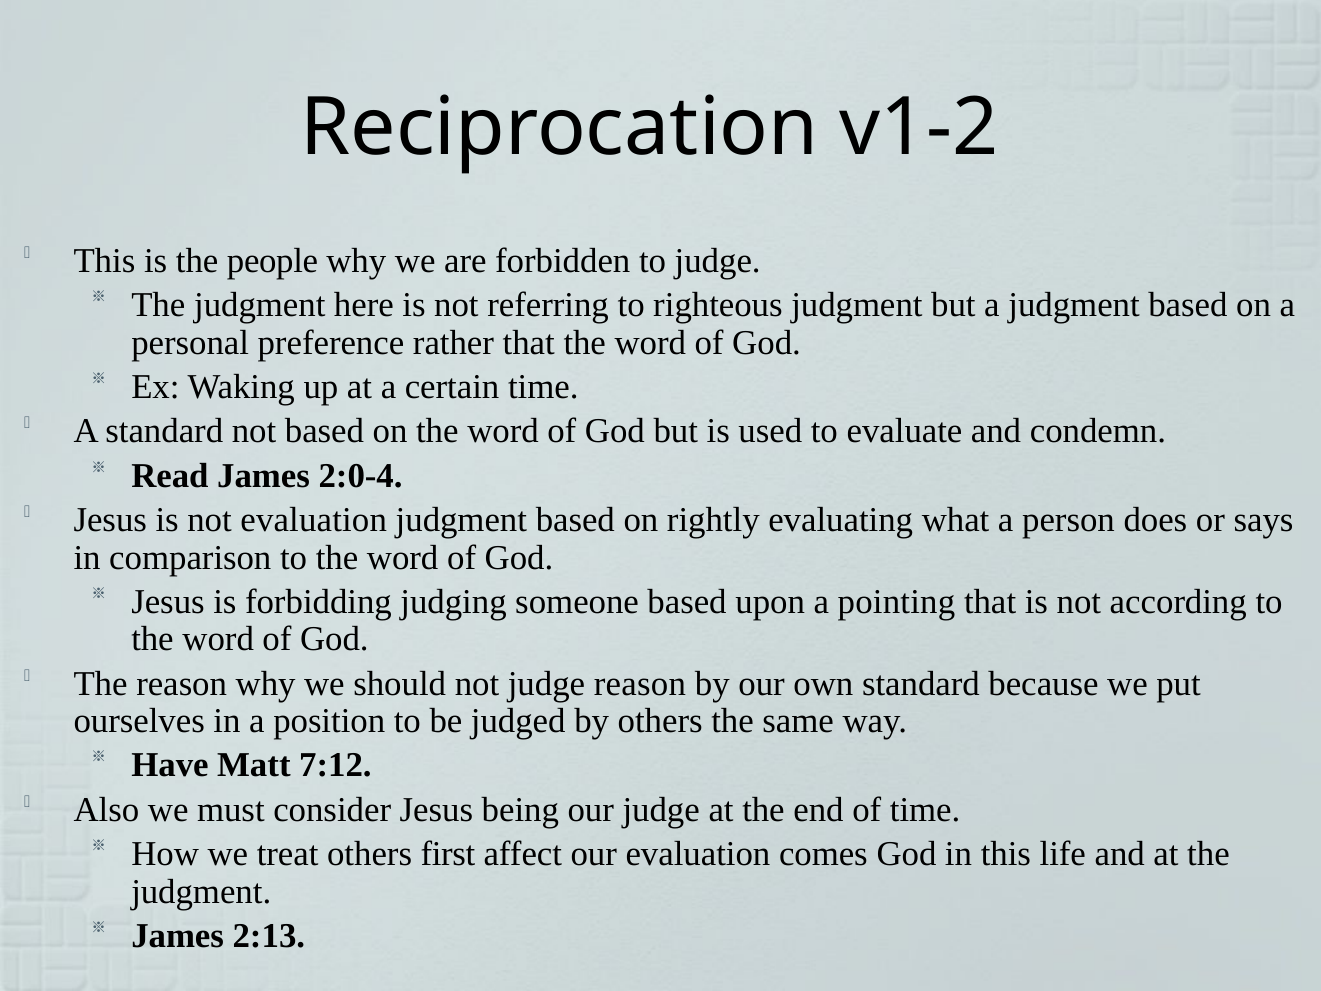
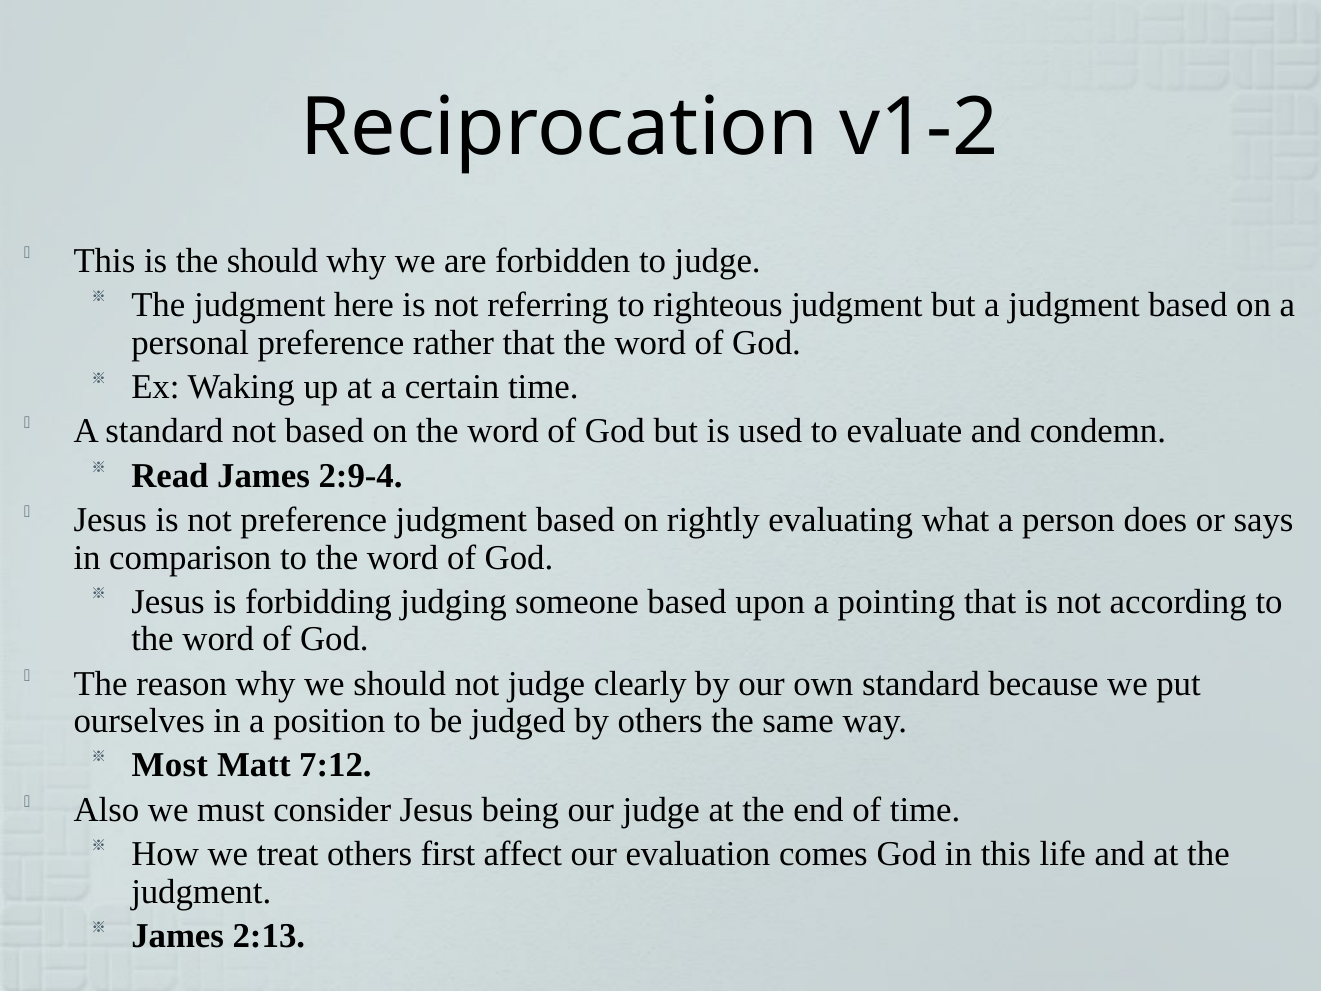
the people: people -> should
2:0-4: 2:0-4 -> 2:9-4
not evaluation: evaluation -> preference
judge reason: reason -> clearly
Have: Have -> Most
